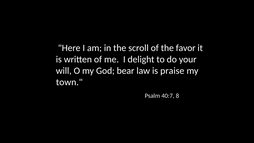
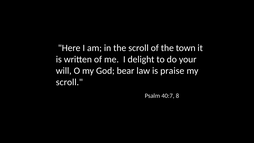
favor: favor -> town
town at (69, 82): town -> scroll
